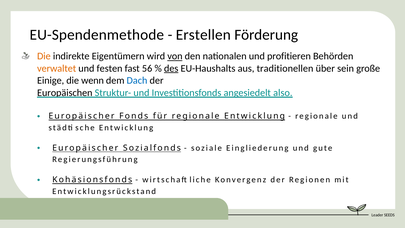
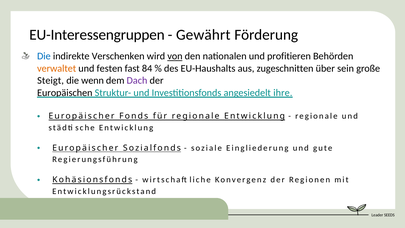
EU-Spendenmethode: EU-Spendenmethode -> EU-Interessengruppen
Erstellen: Erstellen -> Gewährt
Die at (44, 56) colour: orange -> blue
Eigentümern: Eigentümern -> Verschenken
56: 56 -> 84
des underline: present -> none
traditionellen: traditionellen -> zugeschnitten
Einige: Einige -> Steigt
Dach colour: blue -> purple
also: also -> ihre
